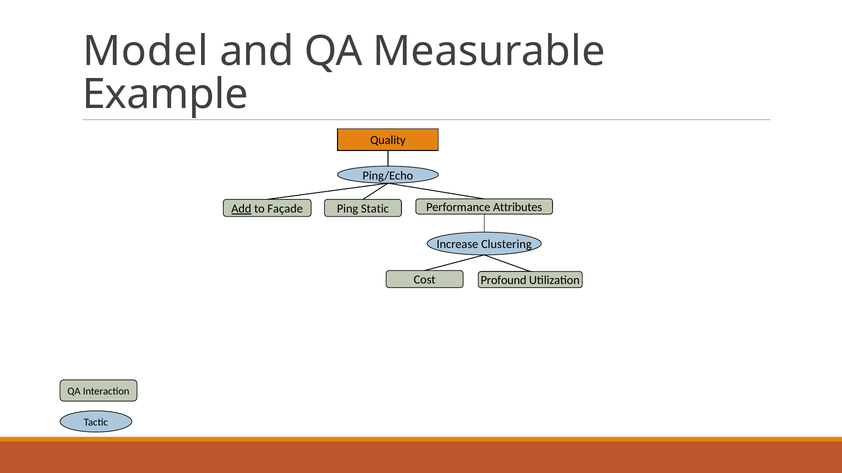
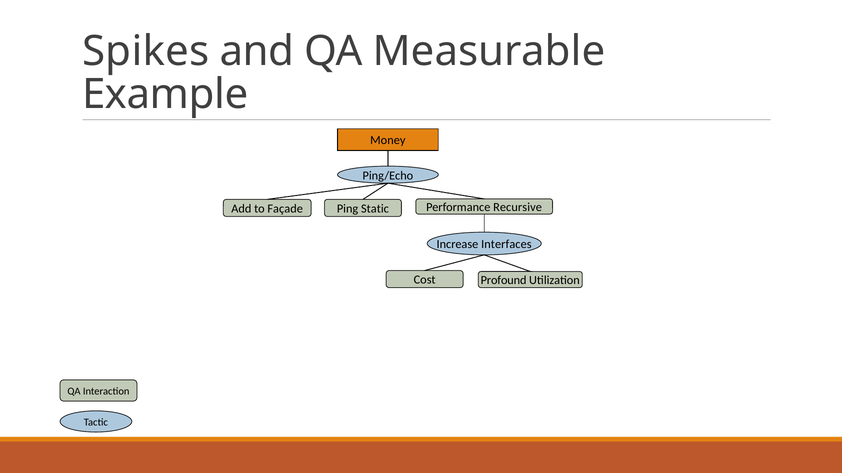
Model: Model -> Spikes
Quality: Quality -> Money
Add underline: present -> none
Attributes: Attributes -> Recursive
Clustering: Clustering -> Interfaces
